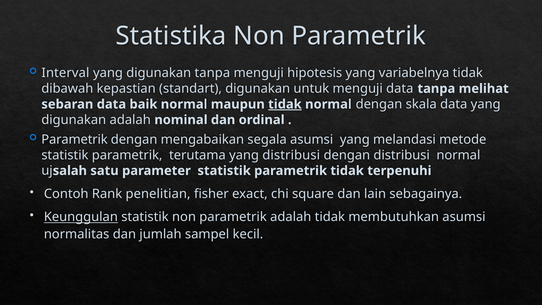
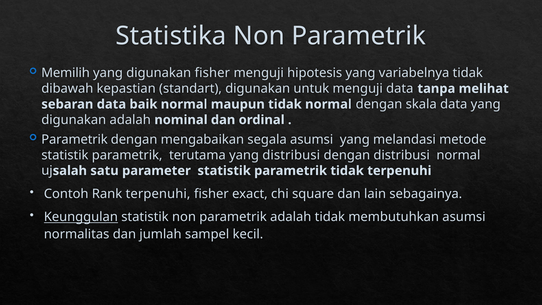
Interval: Interval -> Memilih
digunakan tanpa: tanpa -> fisher
tidak at (285, 104) underline: present -> none
Rank penelitian: penelitian -> terpenuhi
